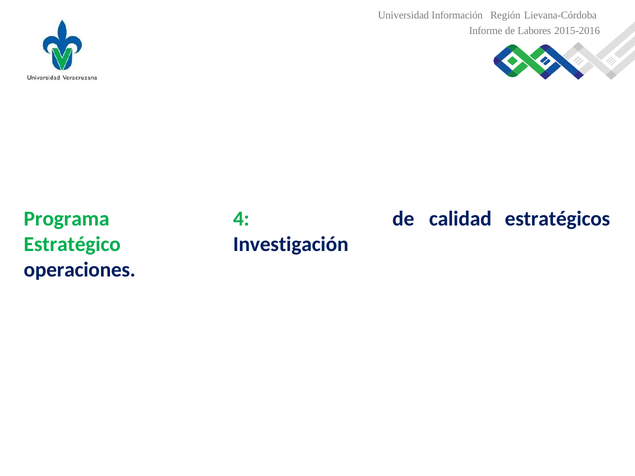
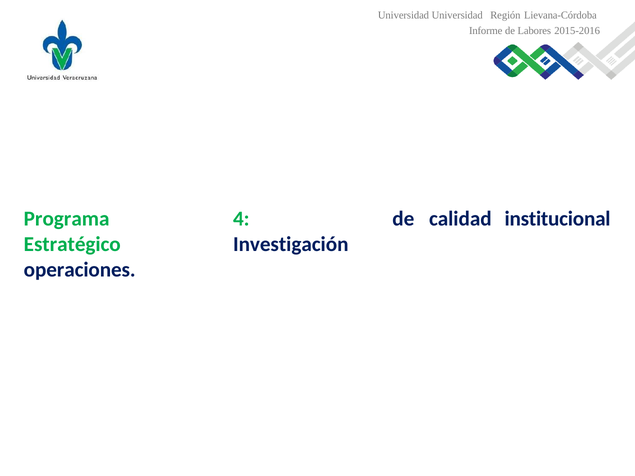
Universidad Información: Información -> Universidad
estratégicos: estratégicos -> institucional
